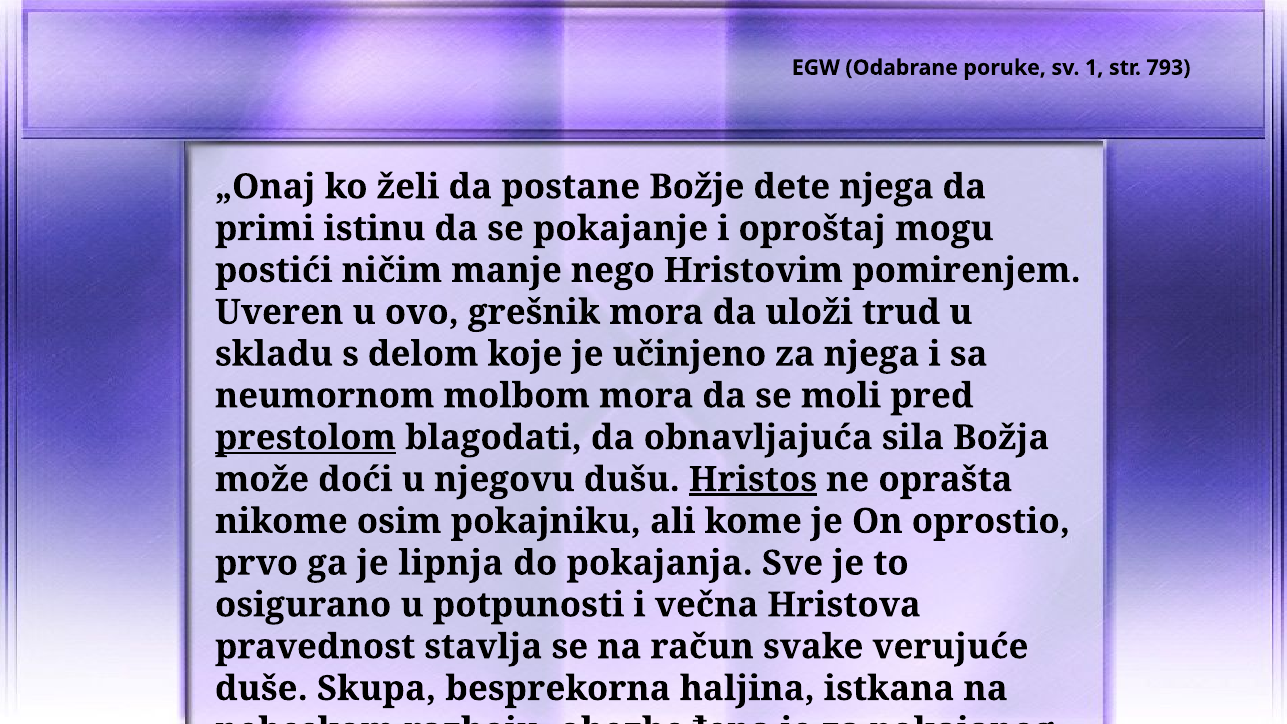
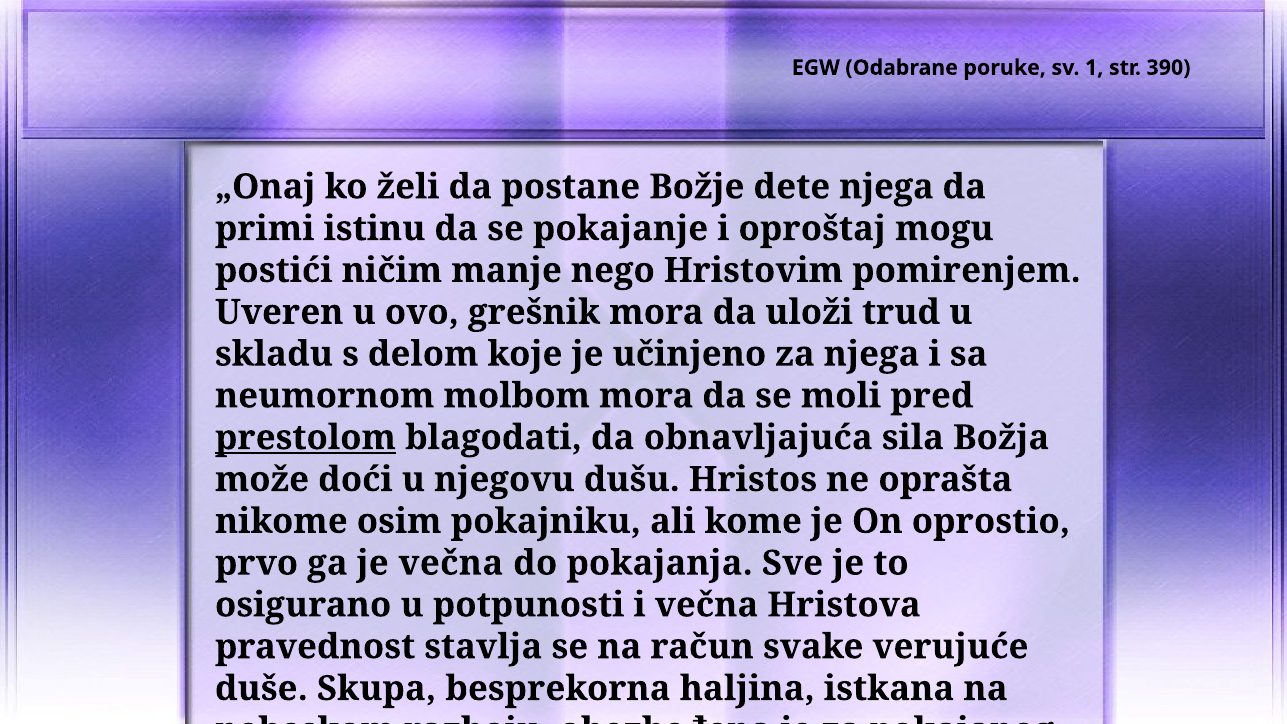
793: 793 -> 390
Hristos underline: present -> none
je lipnja: lipnja -> večna
